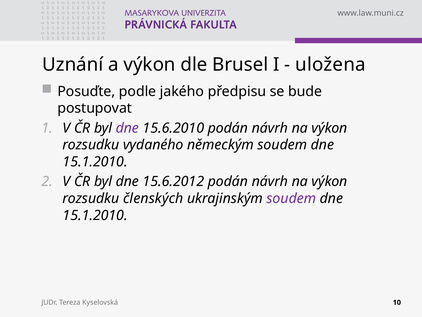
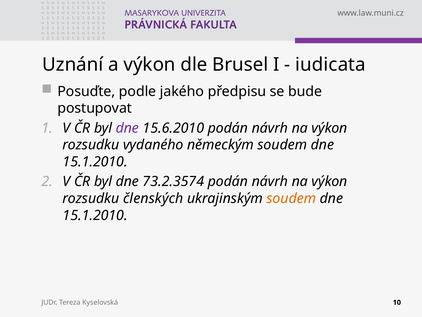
uložena: uložena -> iudicata
15.6.2012: 15.6.2012 -> 73.2.3574
soudem at (291, 198) colour: purple -> orange
